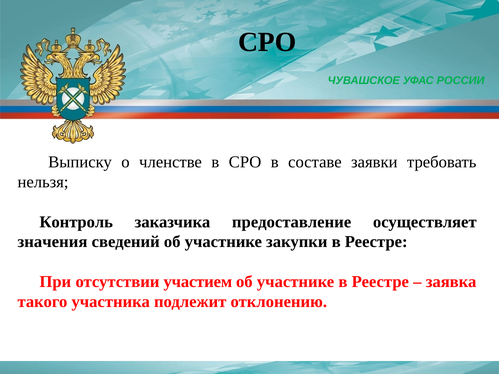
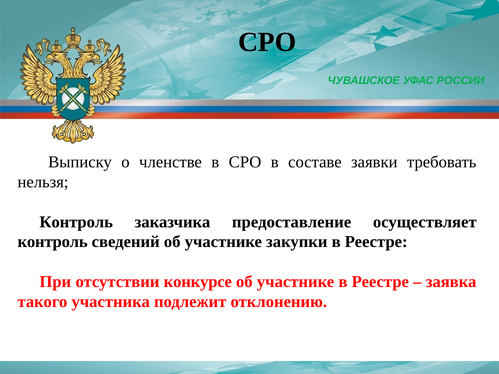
значения at (52, 242): значения -> контроль
участием: участием -> конкурсе
